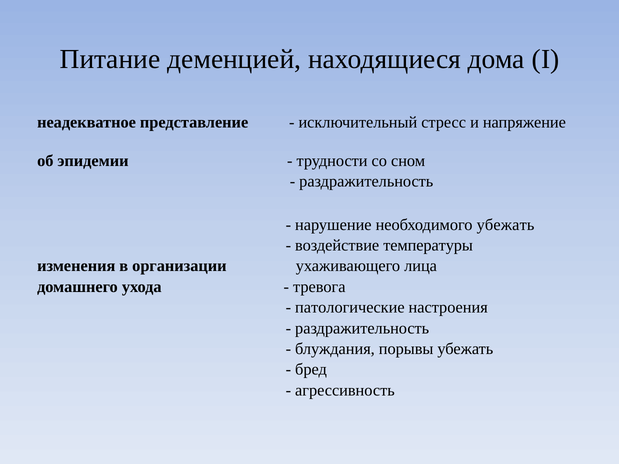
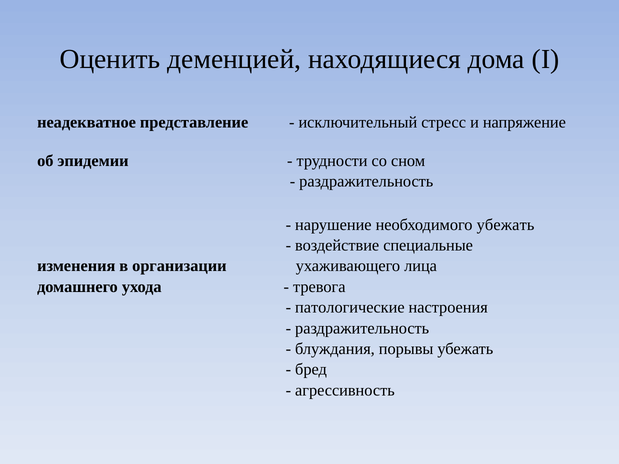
Питание: Питание -> Оценить
температуры: температуры -> специальные
